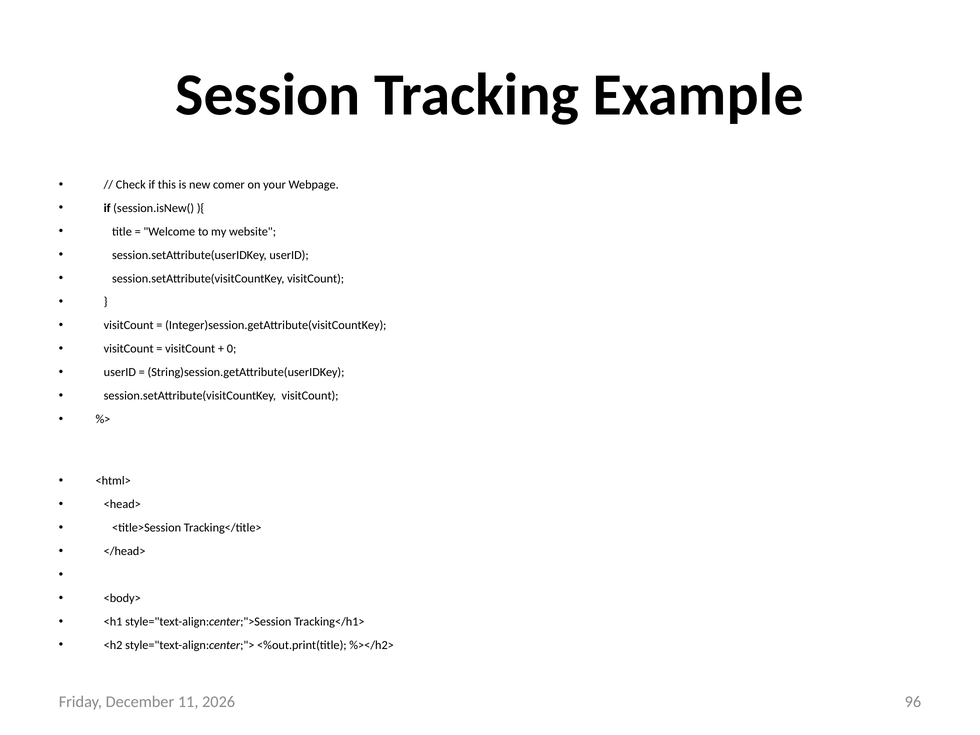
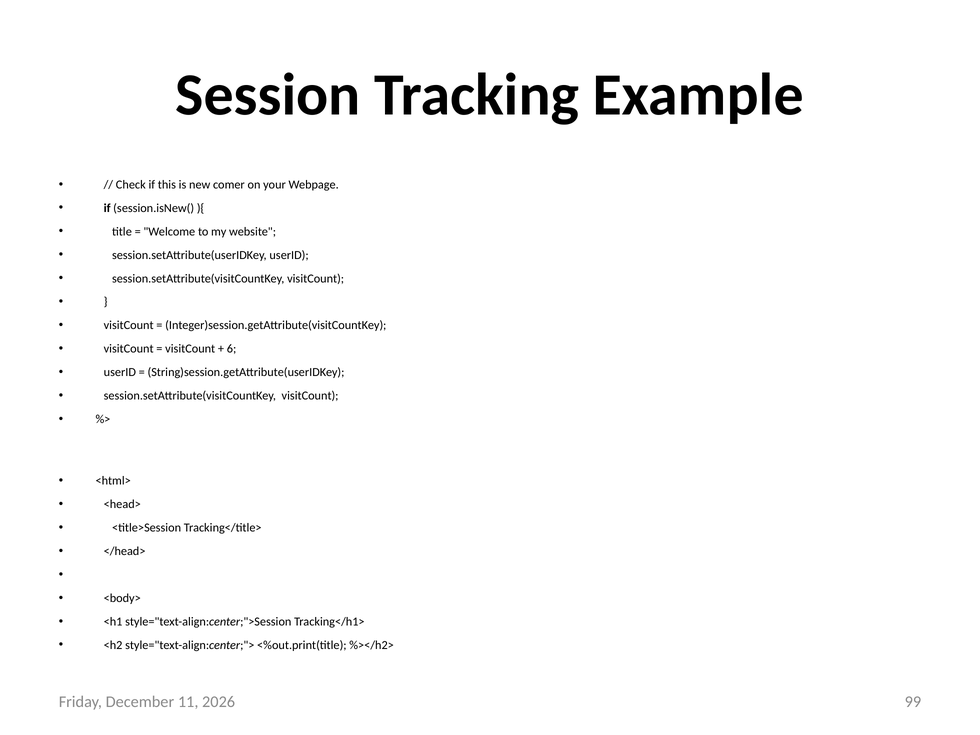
0: 0 -> 6
96: 96 -> 99
